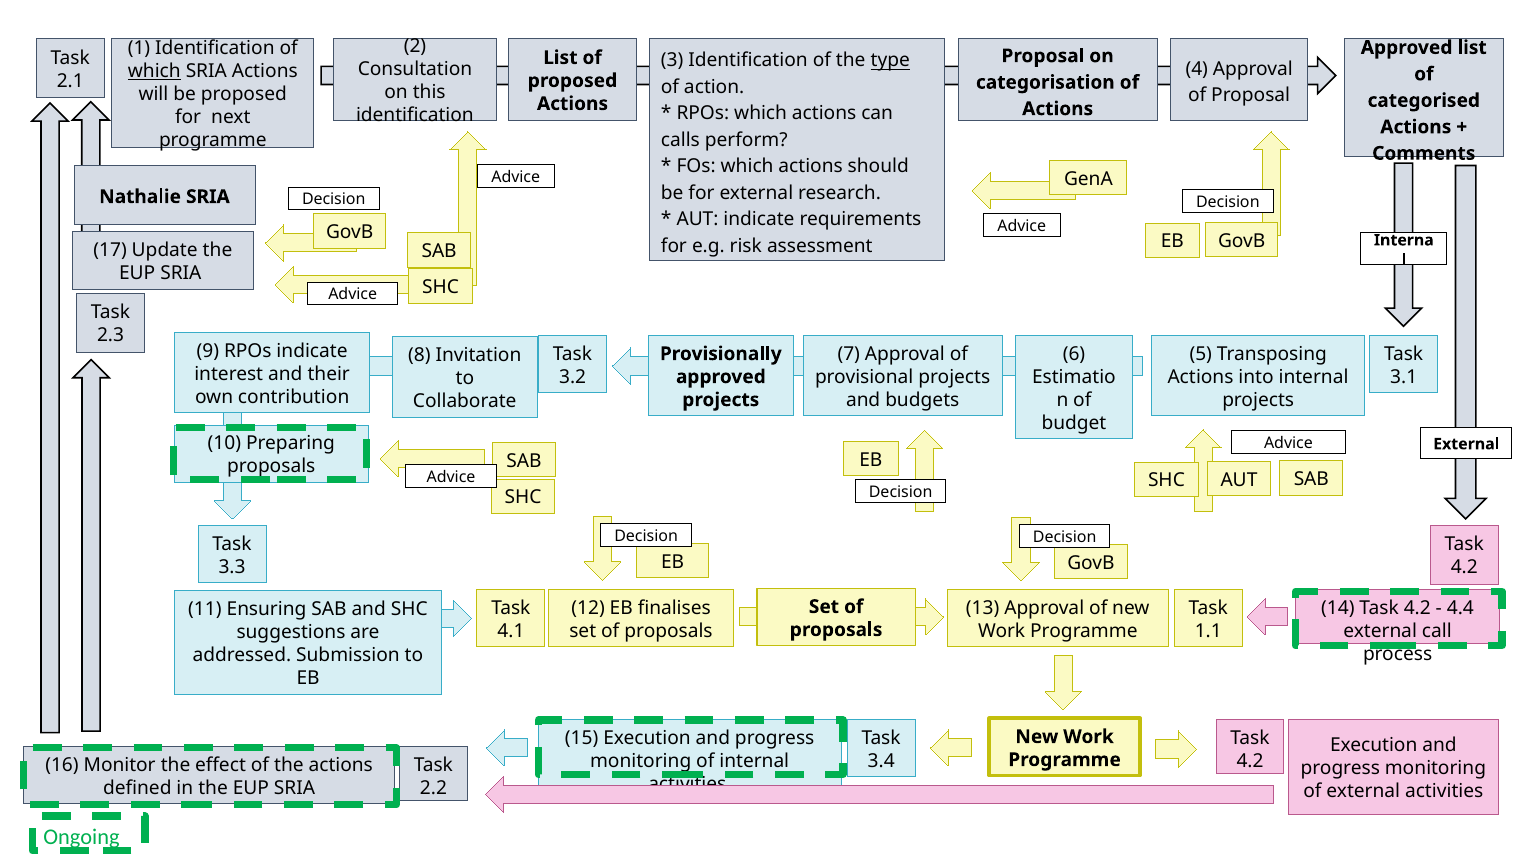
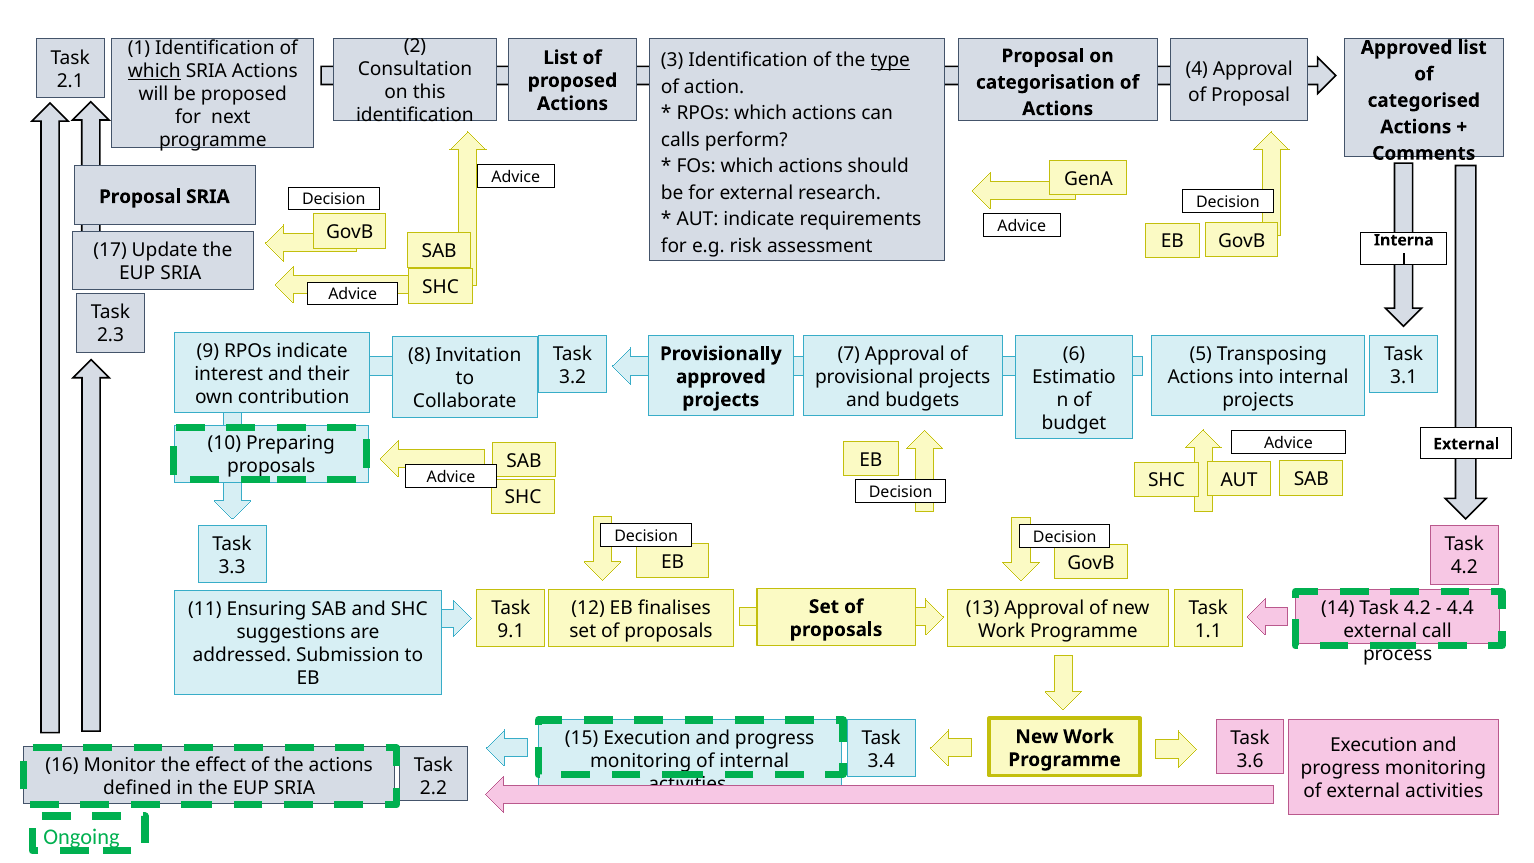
Nathalie at (140, 197): Nathalie -> Proposal
4.1: 4.1 -> 9.1
4.2 at (1250, 761): 4.2 -> 3.6
